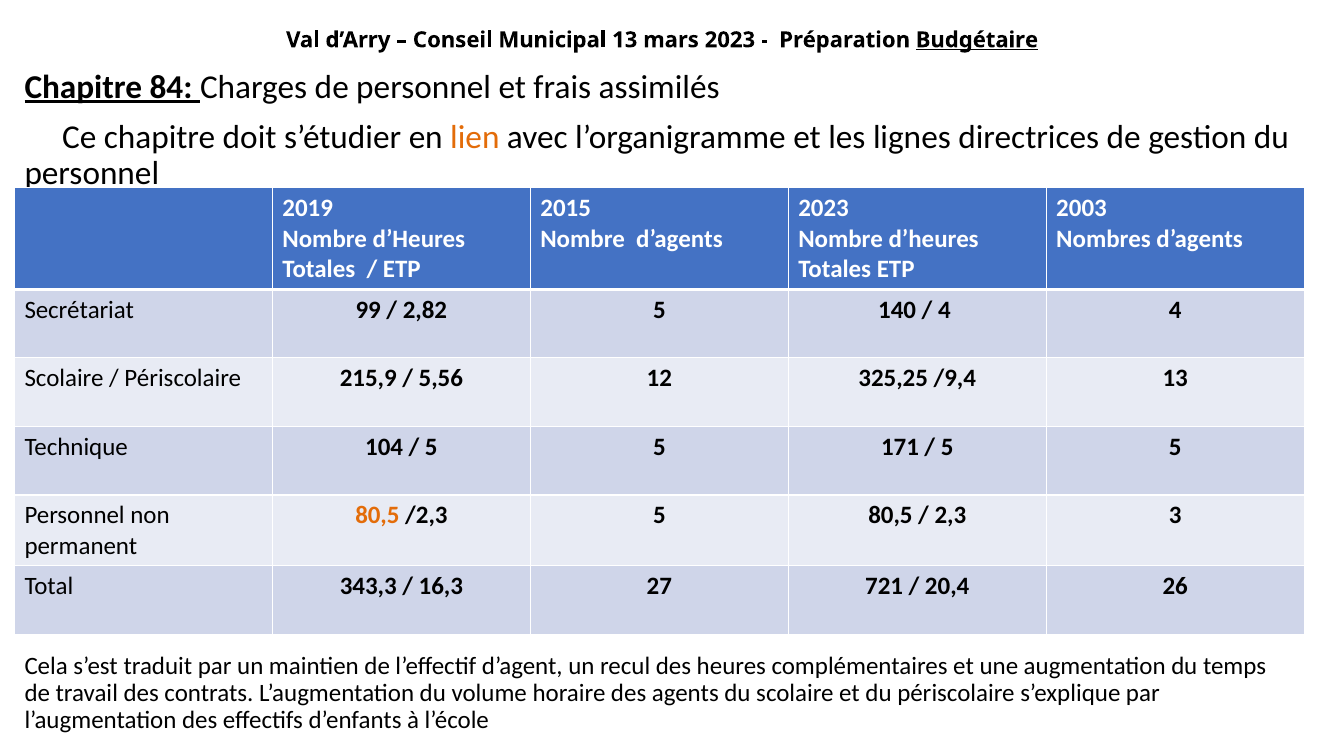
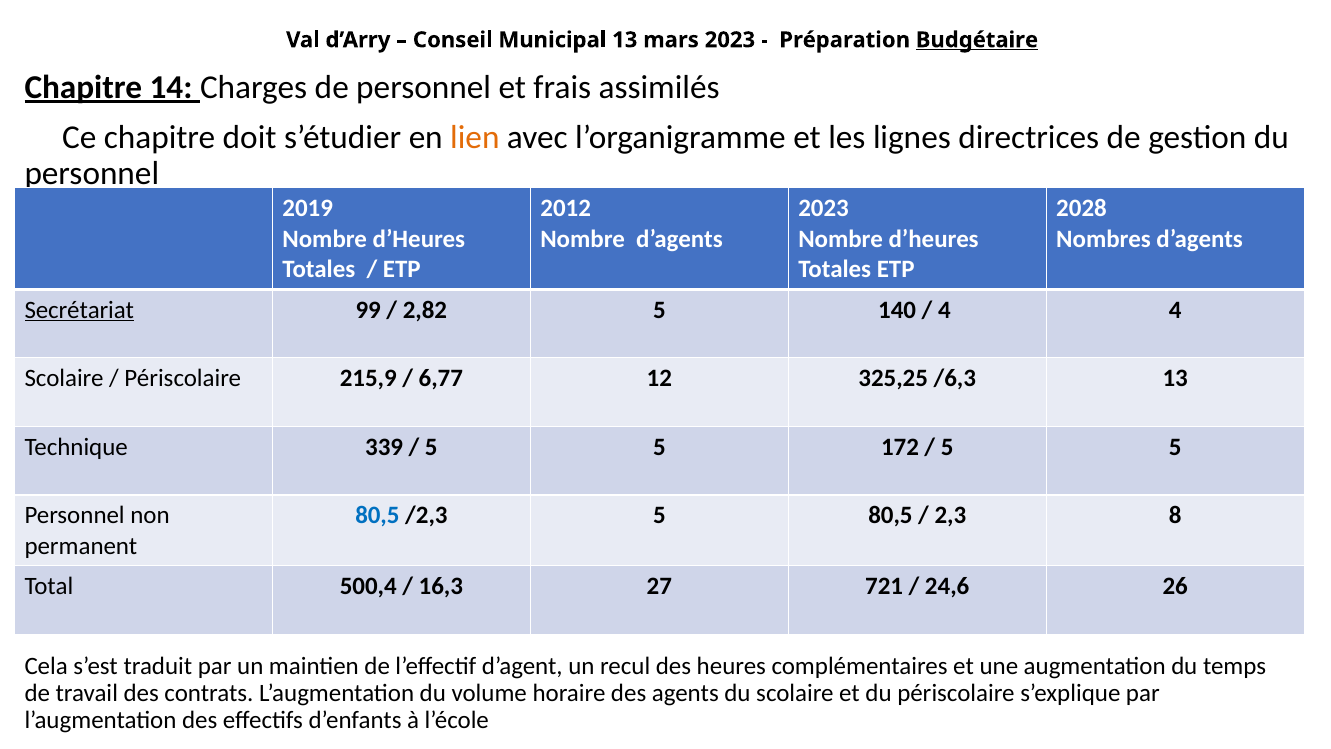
84: 84 -> 14
2015: 2015 -> 2012
2003: 2003 -> 2028
Secrétariat underline: none -> present
5,56: 5,56 -> 6,77
/9,4: /9,4 -> /6,3
104: 104 -> 339
171: 171 -> 172
80,5 at (377, 515) colour: orange -> blue
3: 3 -> 8
343,3: 343,3 -> 500,4
20,4: 20,4 -> 24,6
